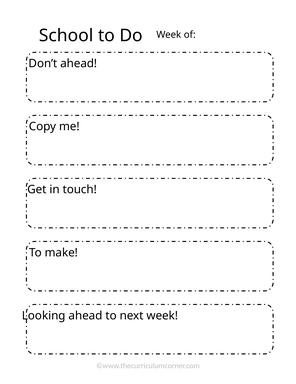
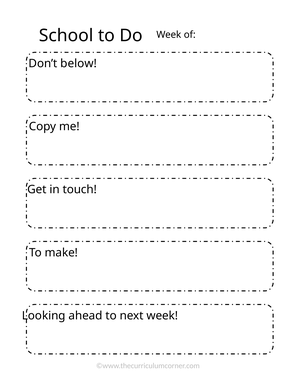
Don’t ahead: ahead -> below
